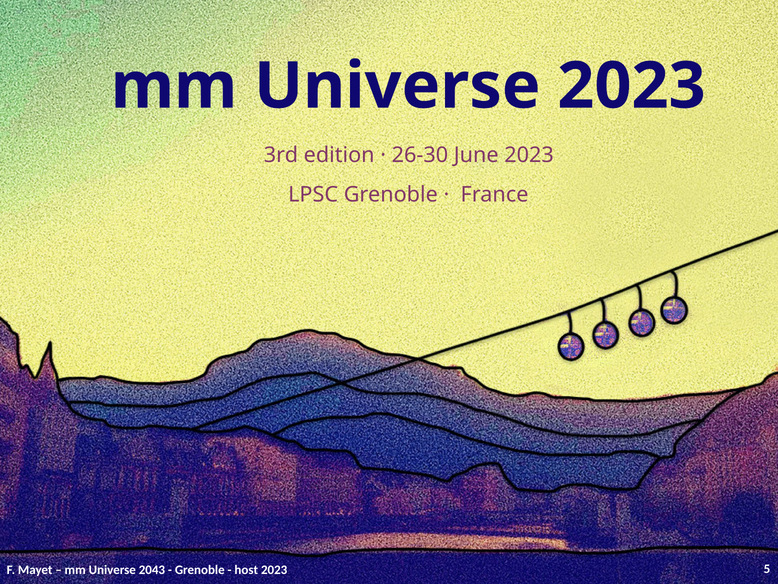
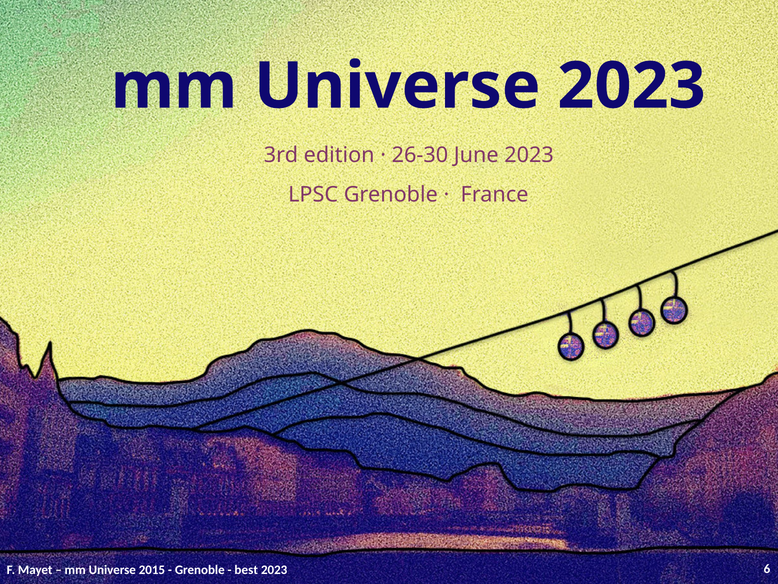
2043: 2043 -> 2015
host: host -> best
5: 5 -> 6
